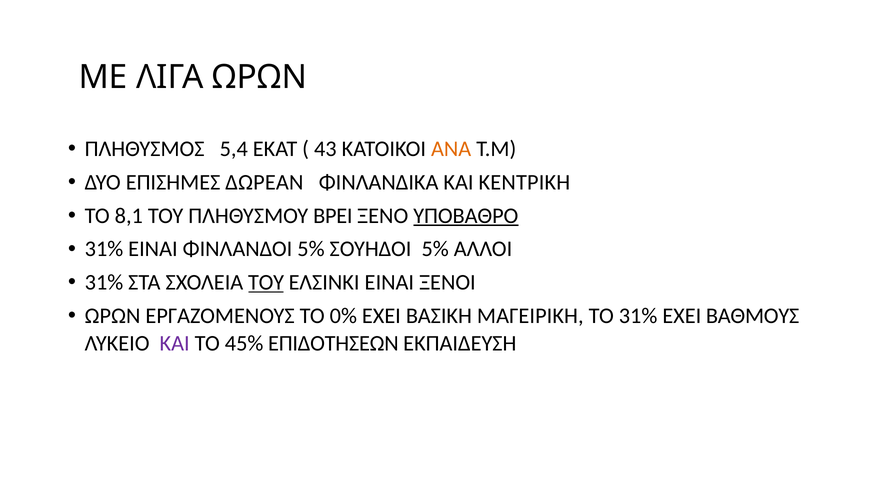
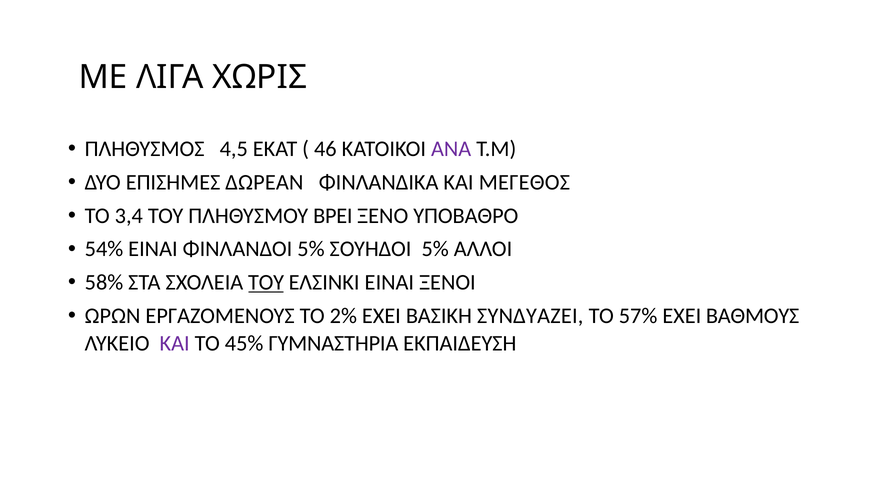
ΛΙΓΑ ΩΡΩΝ: ΩΡΩΝ -> ΧΩΡΙΣ
5,4: 5,4 -> 4,5
43: 43 -> 46
ΑΝΑ colour: orange -> purple
ΚΕΝΤΡΙΚΗ: ΚΕΝΤΡΙΚΗ -> ΜΕΓΕΘΟΣ
8,1: 8,1 -> 3,4
ΥΠΟΒΑΘΡΟ underline: present -> none
31% at (104, 249): 31% -> 54%
31% at (104, 282): 31% -> 58%
0%: 0% -> 2%
ΜΑΓΕΙΡΙΚΗ: ΜΑΓΕΙΡΙΚΗ -> ΣΥΝΔΥΑΖΕΙ
ΤΟ 31%: 31% -> 57%
ΕΠΙΔΟΤΗΣΕΩΝ: ΕΠΙΔΟΤΗΣΕΩΝ -> ΓΥΜΝΑΣΤΗΡΙΑ
